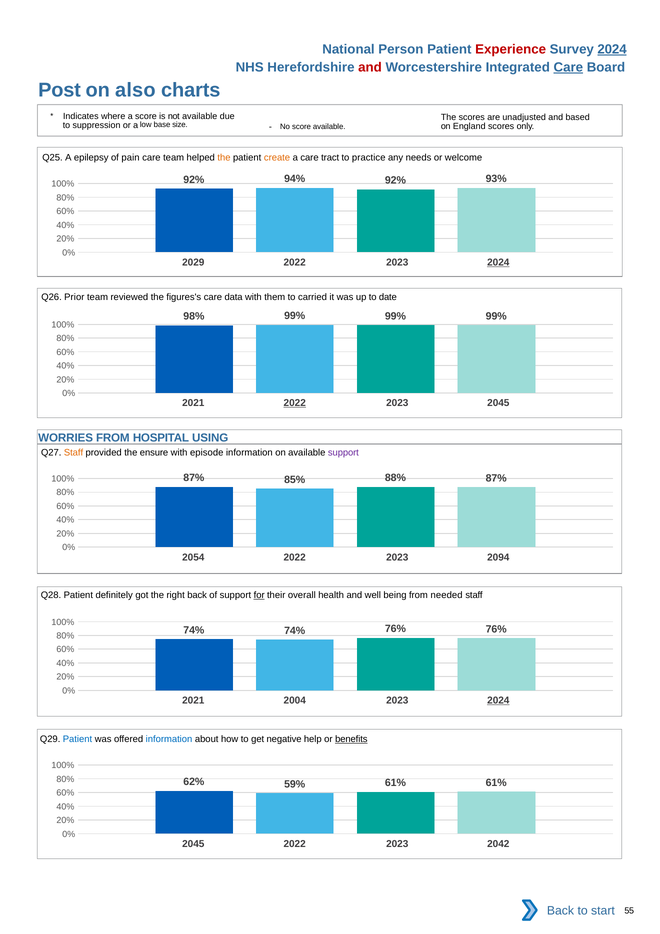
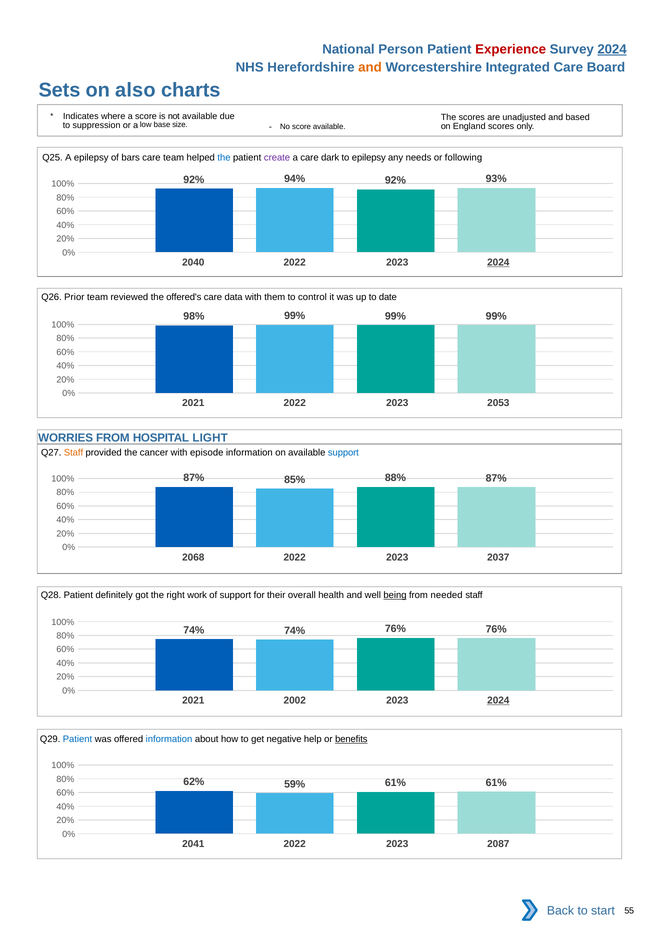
and at (370, 67) colour: red -> orange
Care at (568, 67) underline: present -> none
Post: Post -> Sets
pain: pain -> bars
the at (224, 158) colour: orange -> blue
create colour: orange -> purple
tract: tract -> dark
to practice: practice -> epilepsy
welcome: welcome -> following
2029: 2029 -> 2040
figures's: figures's -> offered's
carried: carried -> control
2022 at (295, 403) underline: present -> none
2023 2045: 2045 -> 2053
USING: USING -> LIGHT
ensure: ensure -> cancer
support at (343, 453) colour: purple -> blue
2054: 2054 -> 2068
2094: 2094 -> 2037
right back: back -> work
for underline: present -> none
being underline: none -> present
2004: 2004 -> 2002
2045 at (193, 844): 2045 -> 2041
2042: 2042 -> 2087
